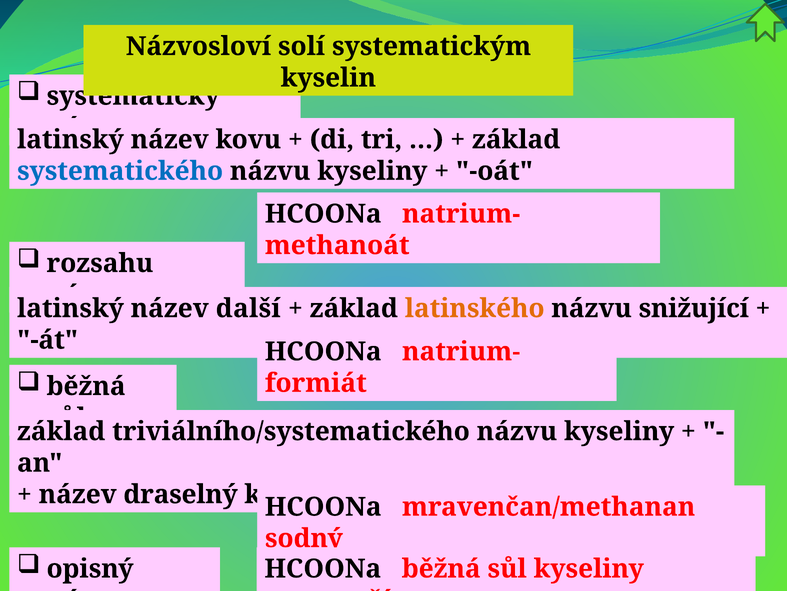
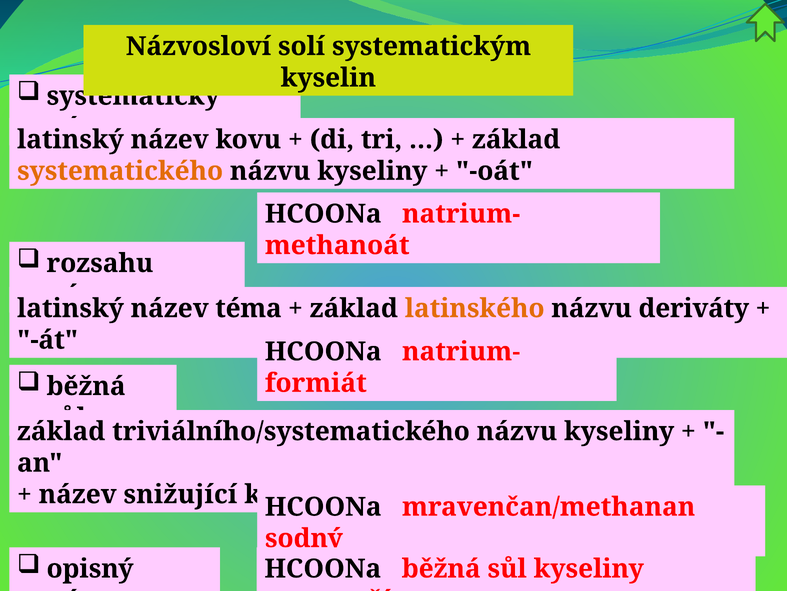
systematického colour: blue -> orange
další: další -> téma
snižující: snižující -> deriváty
draselný: draselný -> snižující
